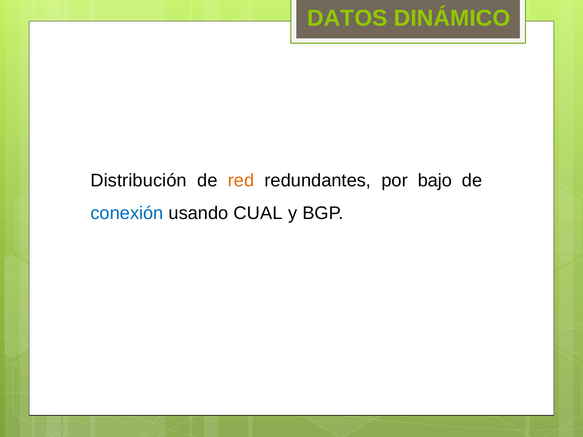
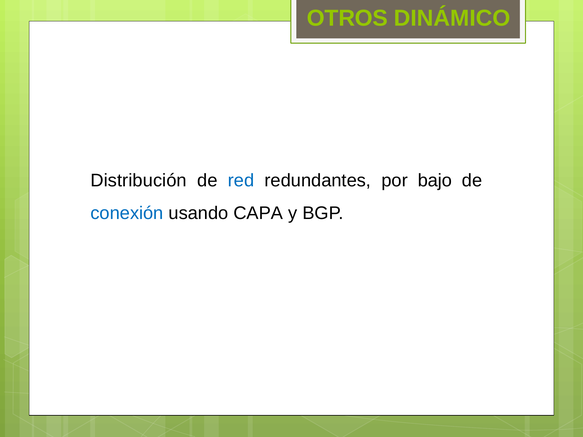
DATOS: DATOS -> OTROS
red colour: orange -> blue
CUAL: CUAL -> CAPA
